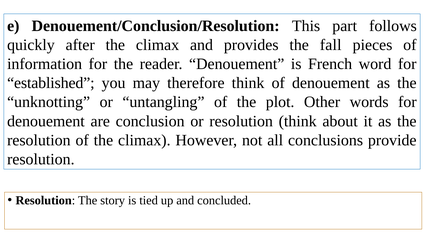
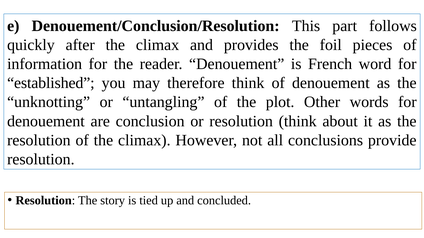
fall: fall -> foil
